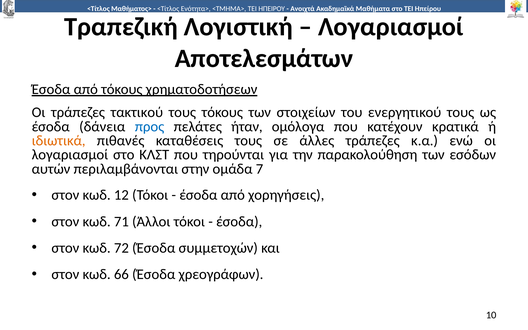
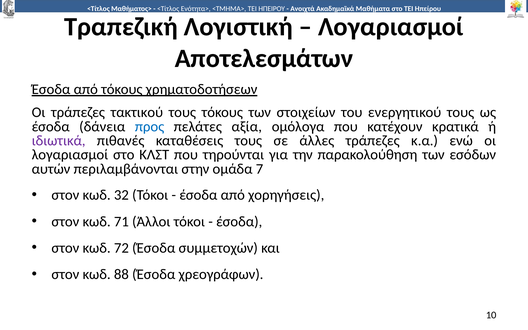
ήταν: ήταν -> αξία
ιδιωτικά colour: orange -> purple
12: 12 -> 32
66: 66 -> 88
